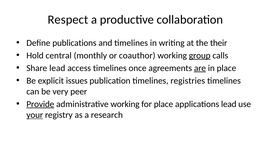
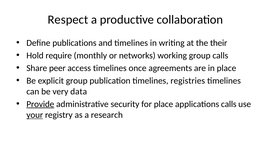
central: central -> require
coauthor: coauthor -> networks
group at (200, 56) underline: present -> none
Share lead: lead -> peer
are underline: present -> none
explicit issues: issues -> group
peer: peer -> data
administrative working: working -> security
applications lead: lead -> calls
